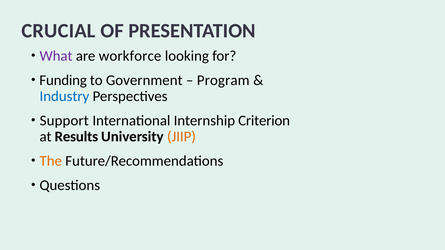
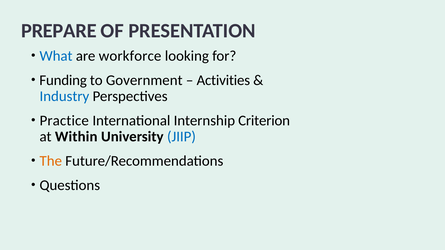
CRUCIAL: CRUCIAL -> PREPARE
What colour: purple -> blue
Program: Program -> Activities
Support: Support -> Practice
Results: Results -> Within
JIIP colour: orange -> blue
